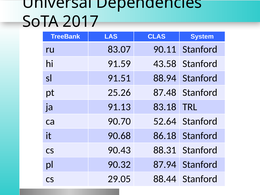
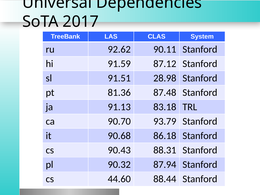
83.07: 83.07 -> 92.62
43.58: 43.58 -> 87.12
88.94: 88.94 -> 28.98
25.26: 25.26 -> 81.36
52.64: 52.64 -> 93.79
29.05: 29.05 -> 44.60
